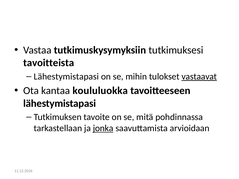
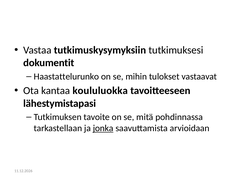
tavoitteista: tavoitteista -> dokumentit
Lähestymistapasi at (66, 77): Lähestymistapasi -> Haastattelurunko
vastaavat underline: present -> none
